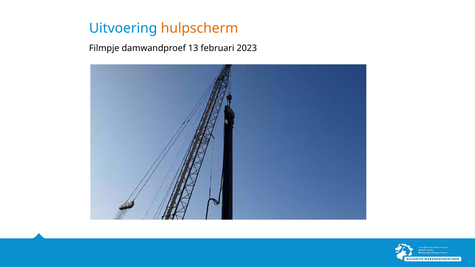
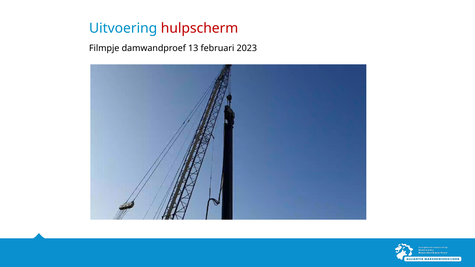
hulpscherm colour: orange -> red
